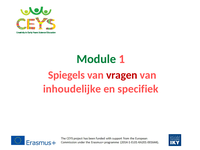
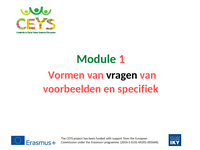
Spiegels: Spiegels -> Vormen
vragen colour: red -> black
inhoudelijke: inhoudelijke -> voorbeelden
